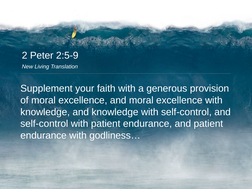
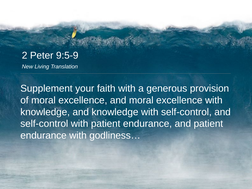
2:5-9: 2:5-9 -> 9:5-9
